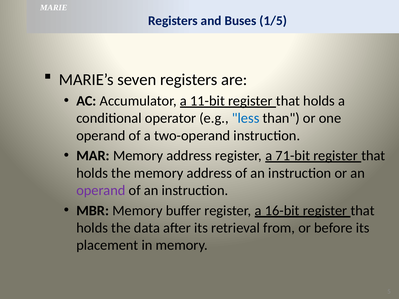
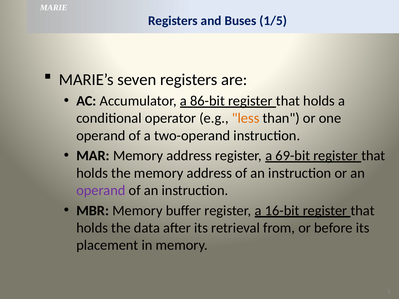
11-bit: 11-bit -> 86-bit
less colour: blue -> orange
71-bit: 71-bit -> 69-bit
